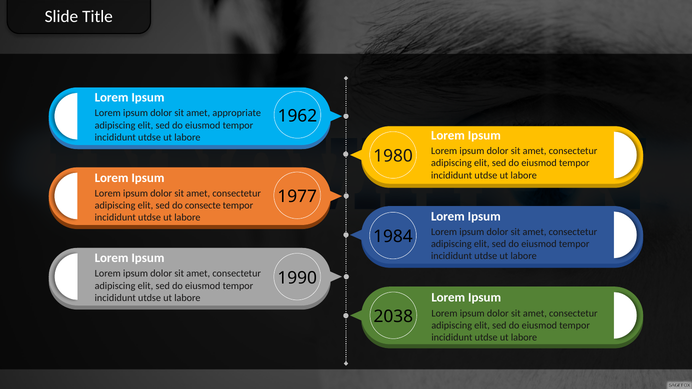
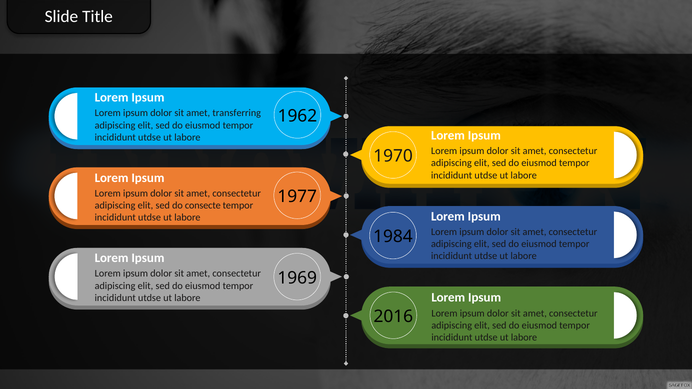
appropriate: appropriate -> transferring
1980: 1980 -> 1970
1990: 1990 -> 1969
2038: 2038 -> 2016
